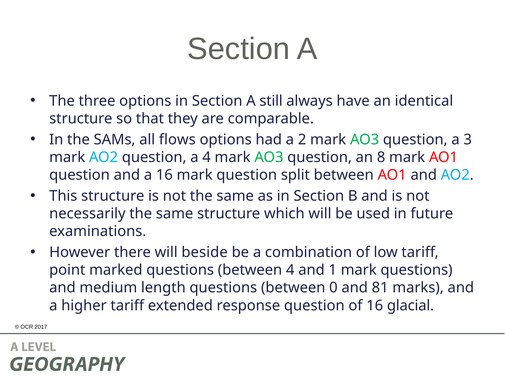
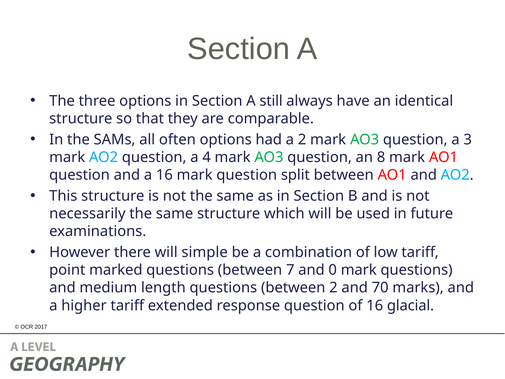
flows: flows -> often
beside: beside -> simple
between 4: 4 -> 7
1: 1 -> 0
between 0: 0 -> 2
81: 81 -> 70
